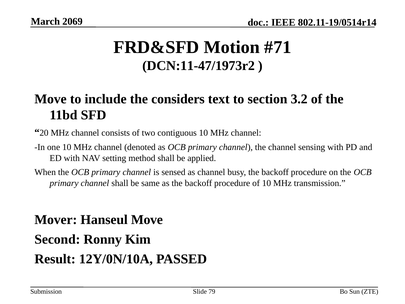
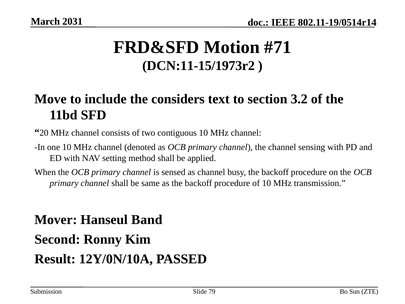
2069: 2069 -> 2031
DCN:11-47/1973r2: DCN:11-47/1973r2 -> DCN:11-15/1973r2
Hanseul Move: Move -> Band
